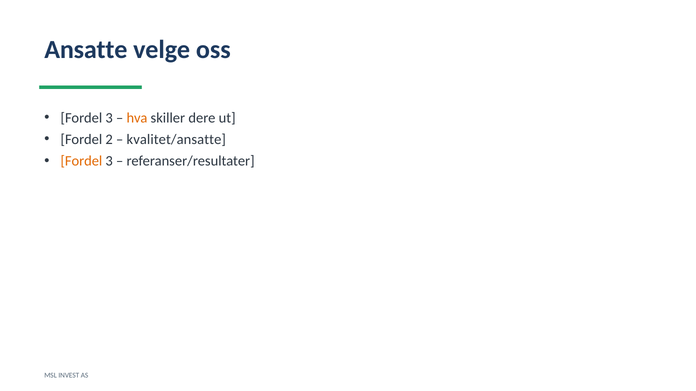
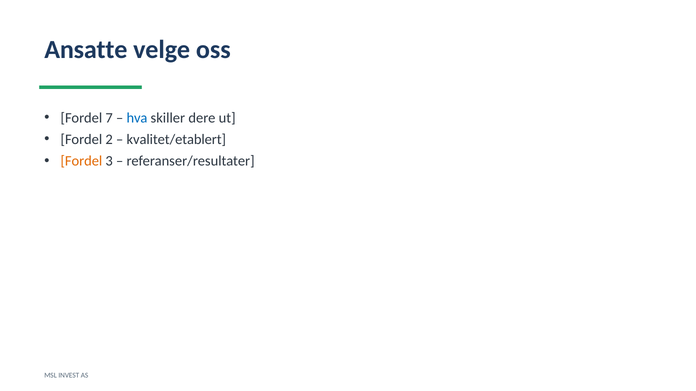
3 at (109, 118): 3 -> 7
hva colour: orange -> blue
kvalitet/ansatte: kvalitet/ansatte -> kvalitet/etablert
